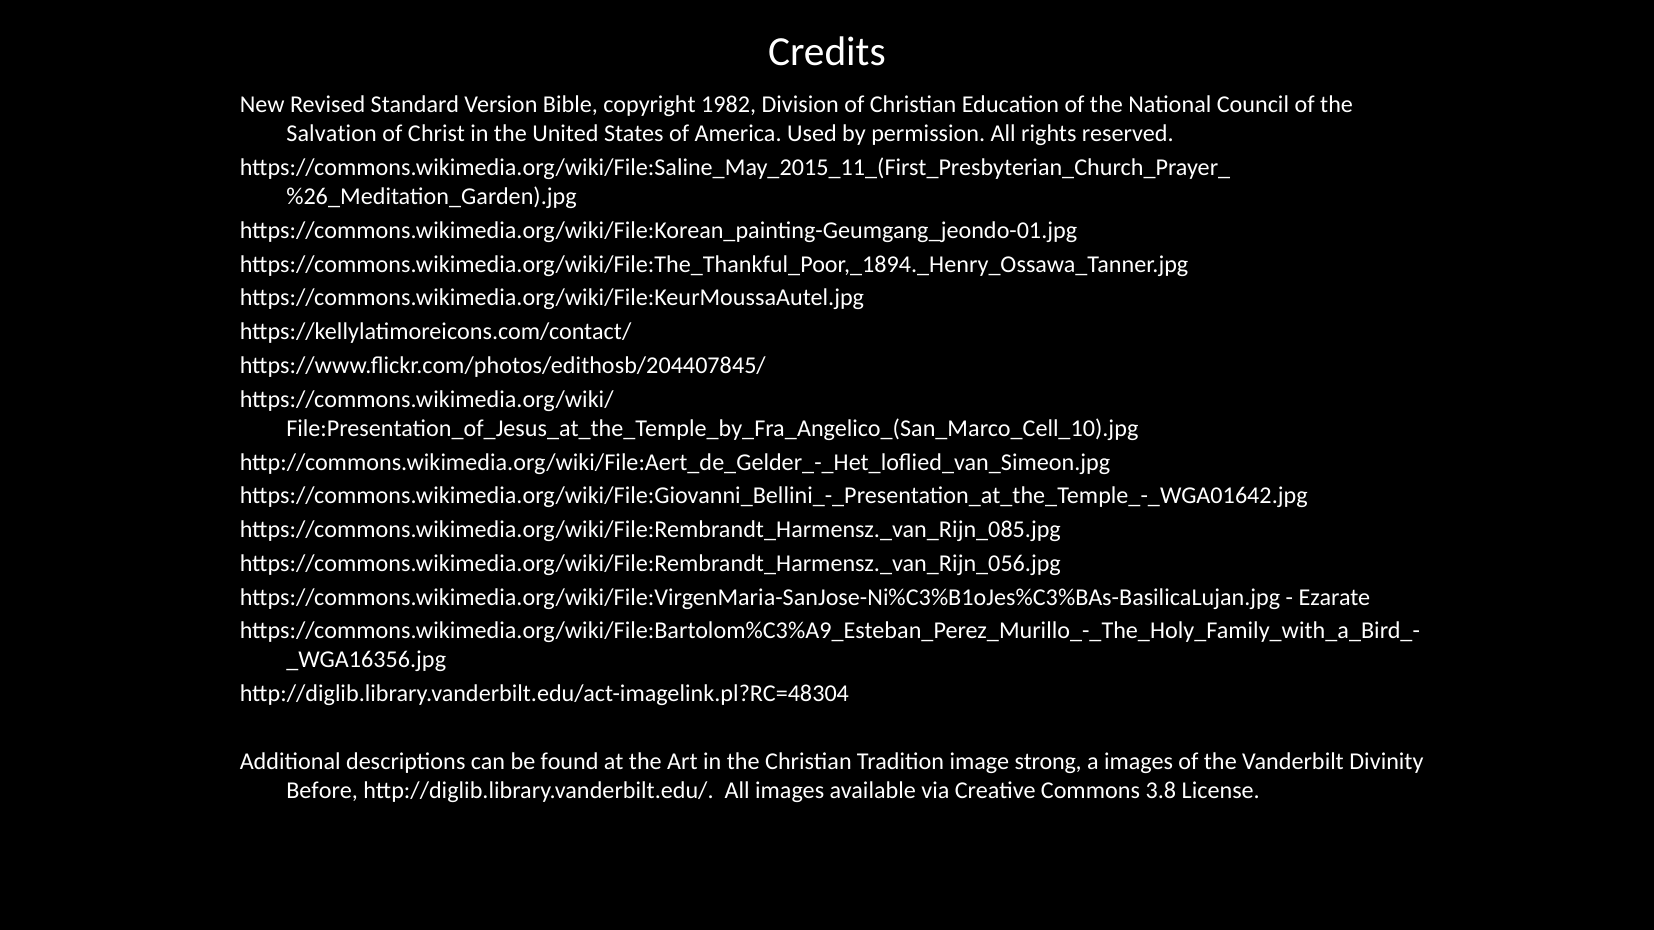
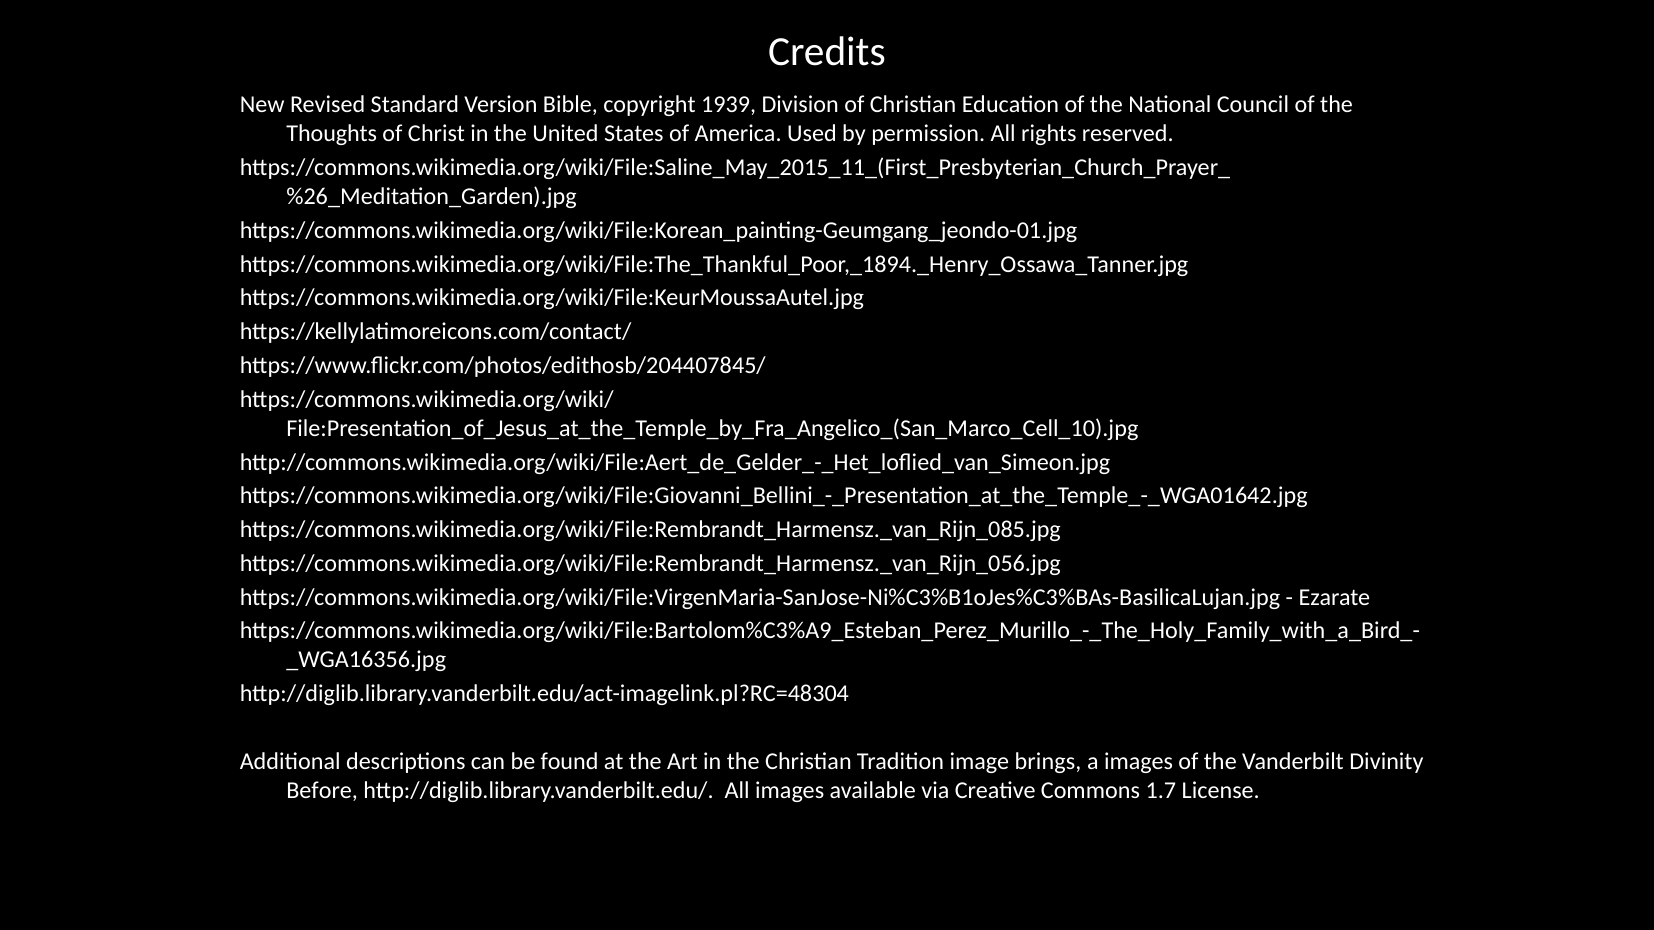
1982: 1982 -> 1939
Salvation: Salvation -> Thoughts
strong: strong -> brings
3.8: 3.8 -> 1.7
